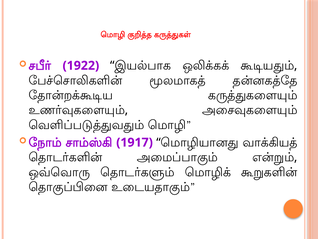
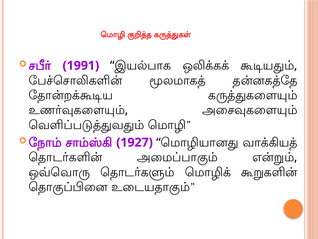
1922: 1922 -> 1991
1917: 1917 -> 1927
